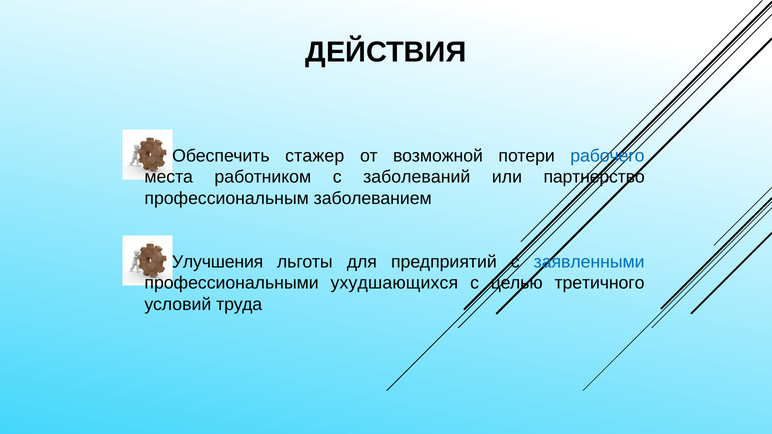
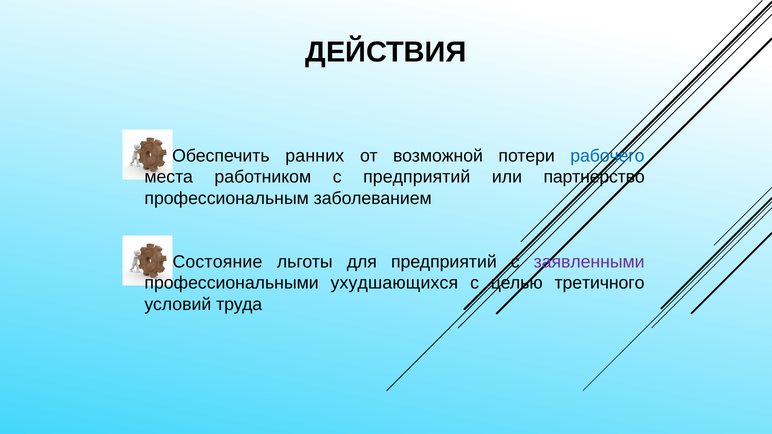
стажер: стажер -> ранних
с заболеваний: заболеваний -> предприятий
Улучшения: Улучшения -> Состояние
заявленными colour: blue -> purple
